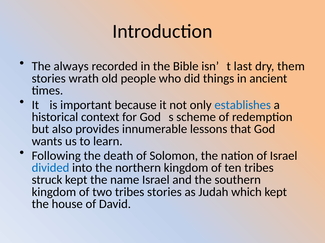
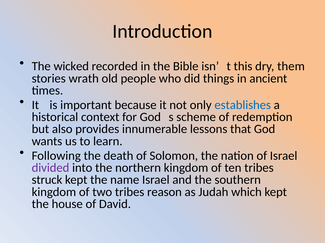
always: always -> wicked
last: last -> this
divided colour: blue -> purple
tribes stories: stories -> reason
